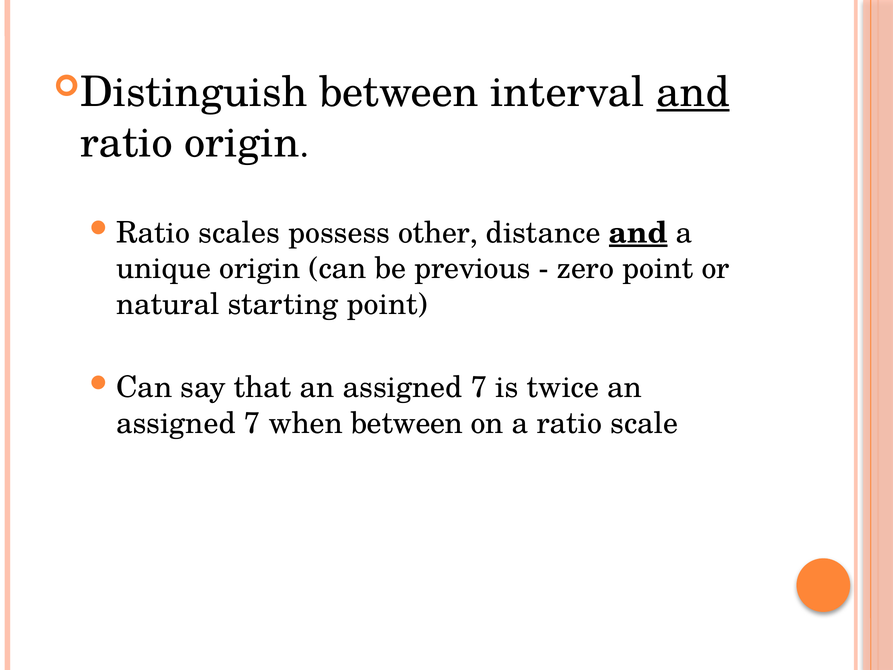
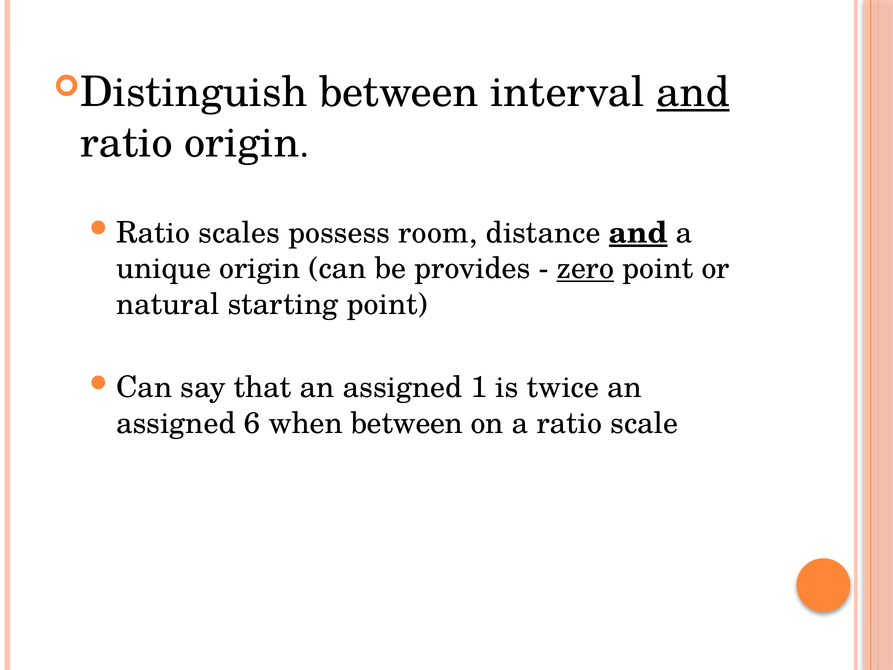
other: other -> room
previous: previous -> provides
zero underline: none -> present
that an assigned 7: 7 -> 1
7 at (252, 423): 7 -> 6
